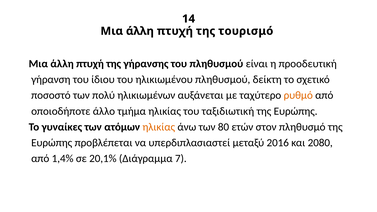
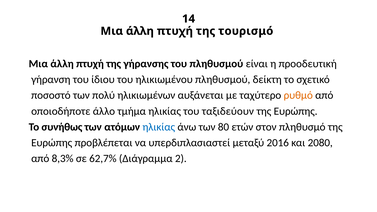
ταξιδιωτική: ταξιδιωτική -> ταξιδεύουν
γυναίκες: γυναίκες -> συνήθως
ηλικίας at (159, 127) colour: orange -> blue
1,4%: 1,4% -> 8,3%
20,1%: 20,1% -> 62,7%
7: 7 -> 2
